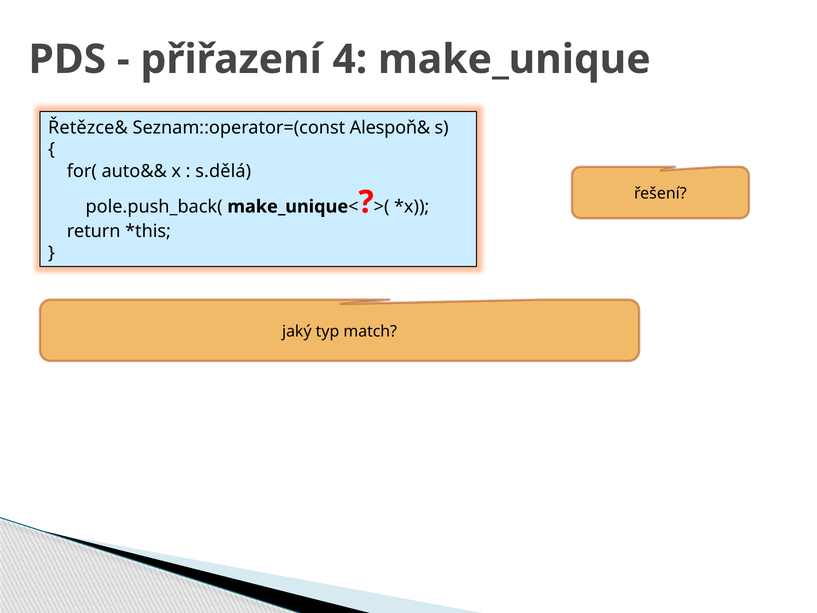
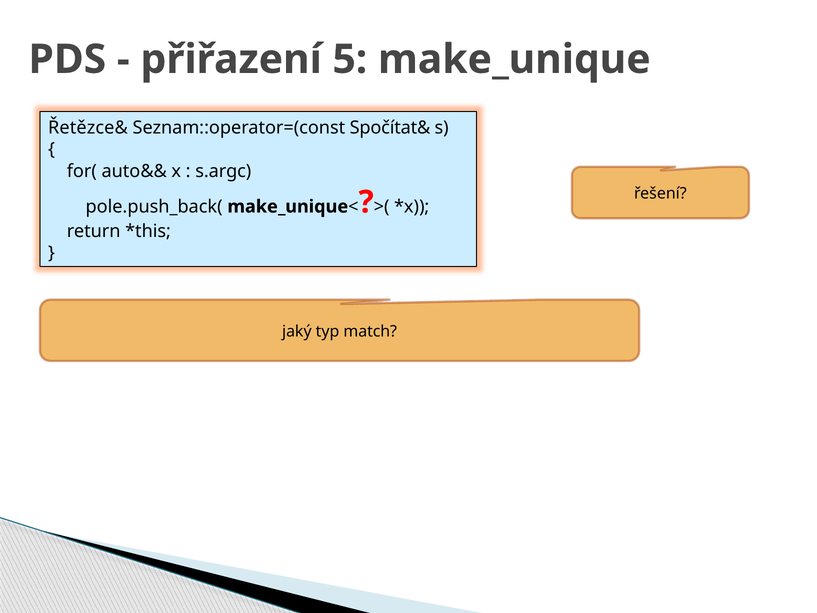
4: 4 -> 5
Alespoň&: Alespoň& -> Spočítat&
s.dělá: s.dělá -> s.argc
